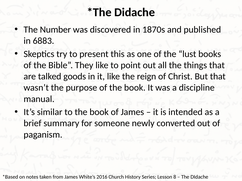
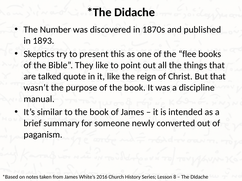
6883: 6883 -> 1893
lust: lust -> flee
goods: goods -> quote
